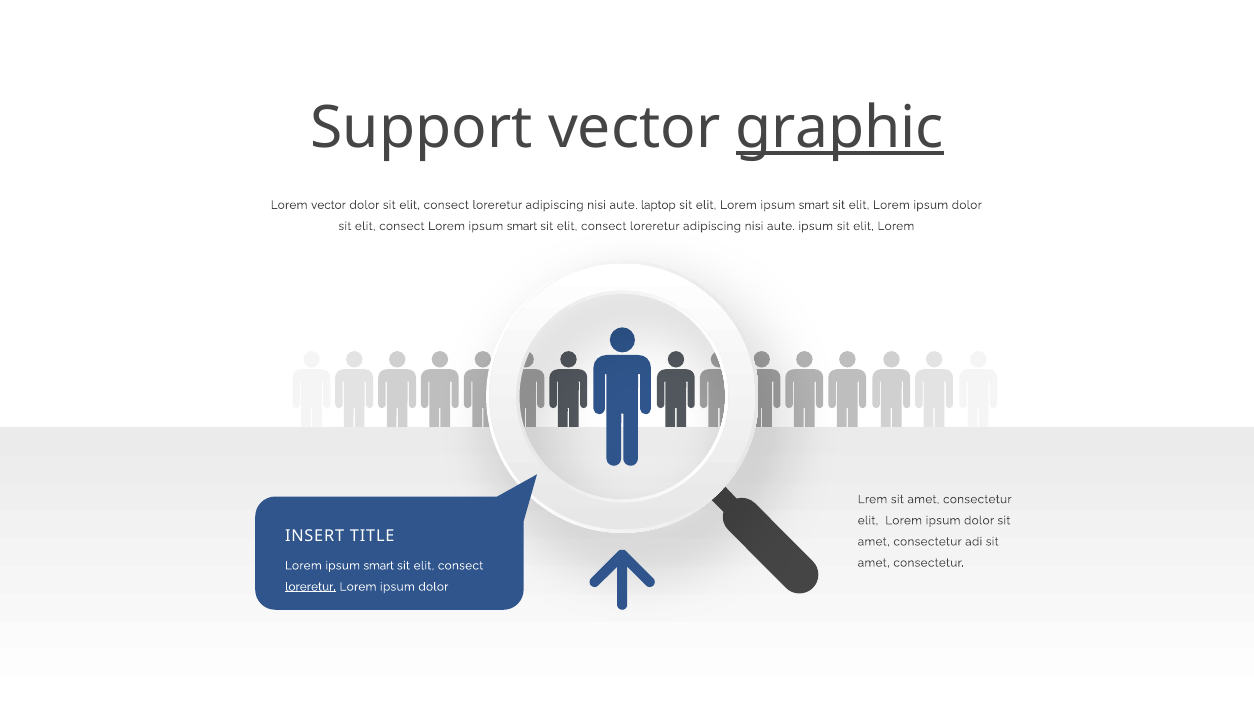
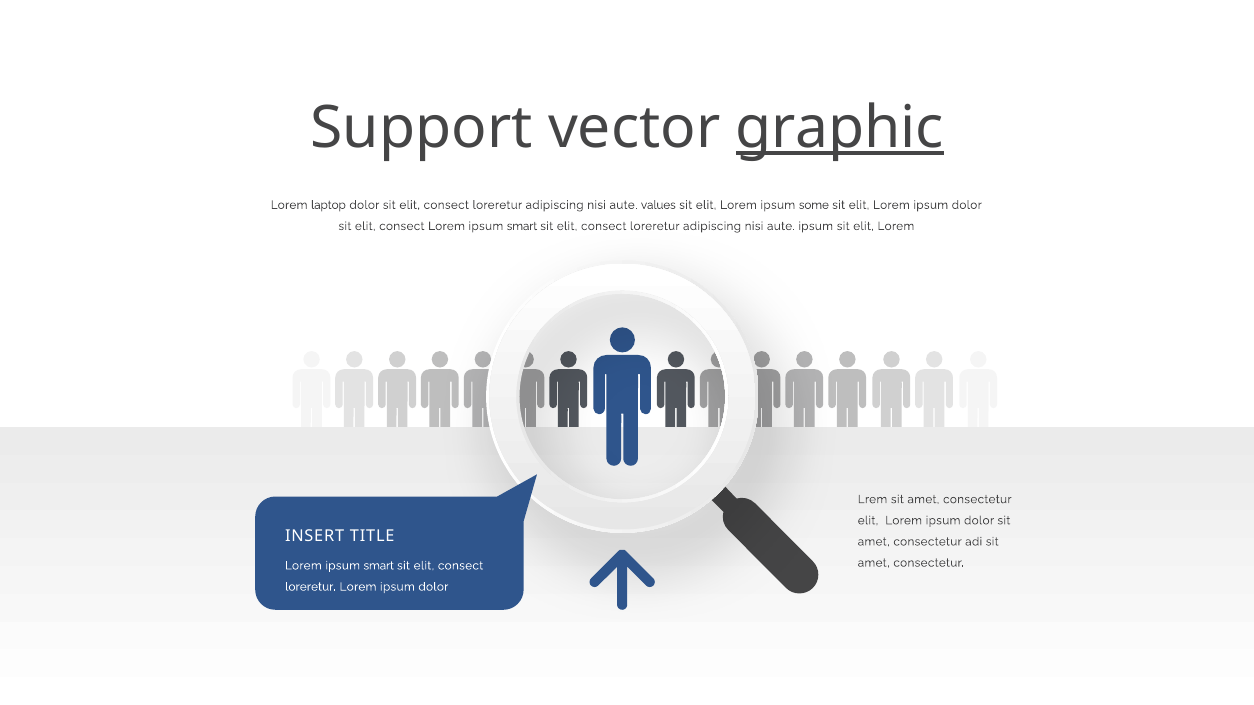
Lorem vector: vector -> laptop
laptop: laptop -> values
elit Lorem ipsum smart: smart -> some
loreretur at (310, 587) underline: present -> none
